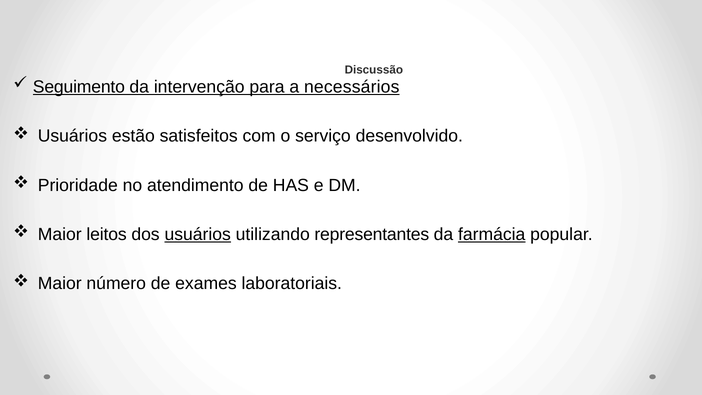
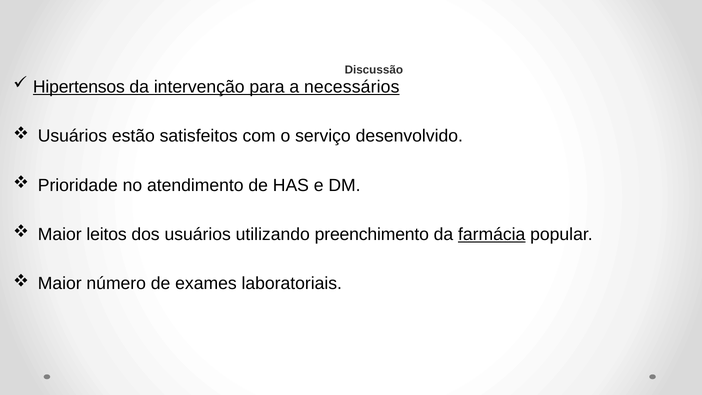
Seguimento: Seguimento -> Hipertensos
usuários at (198, 234) underline: present -> none
representantes: representantes -> preenchimento
